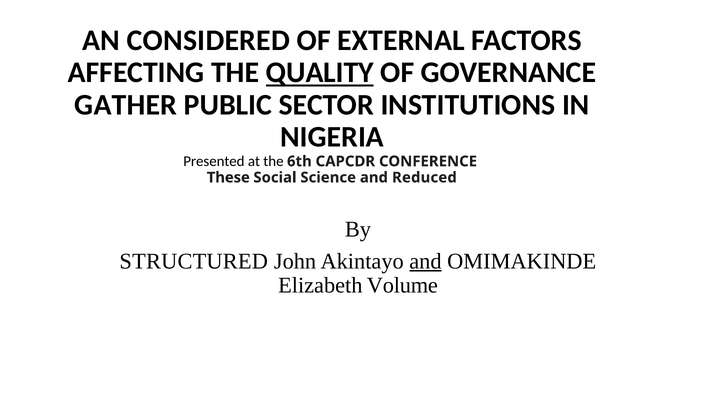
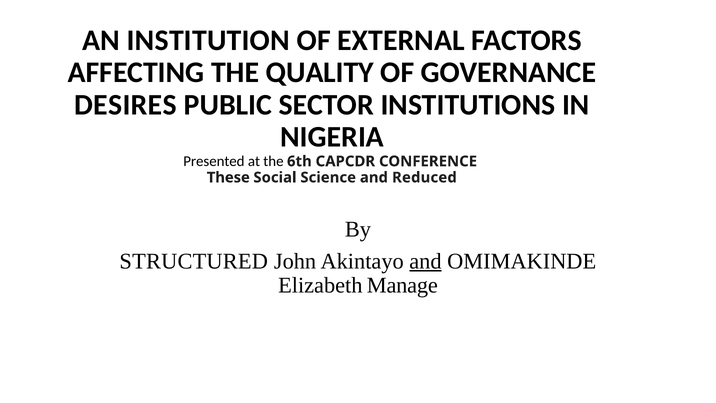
CONSIDERED: CONSIDERED -> INSTITUTION
QUALITY underline: present -> none
GATHER: GATHER -> DESIRES
Volume: Volume -> Manage
